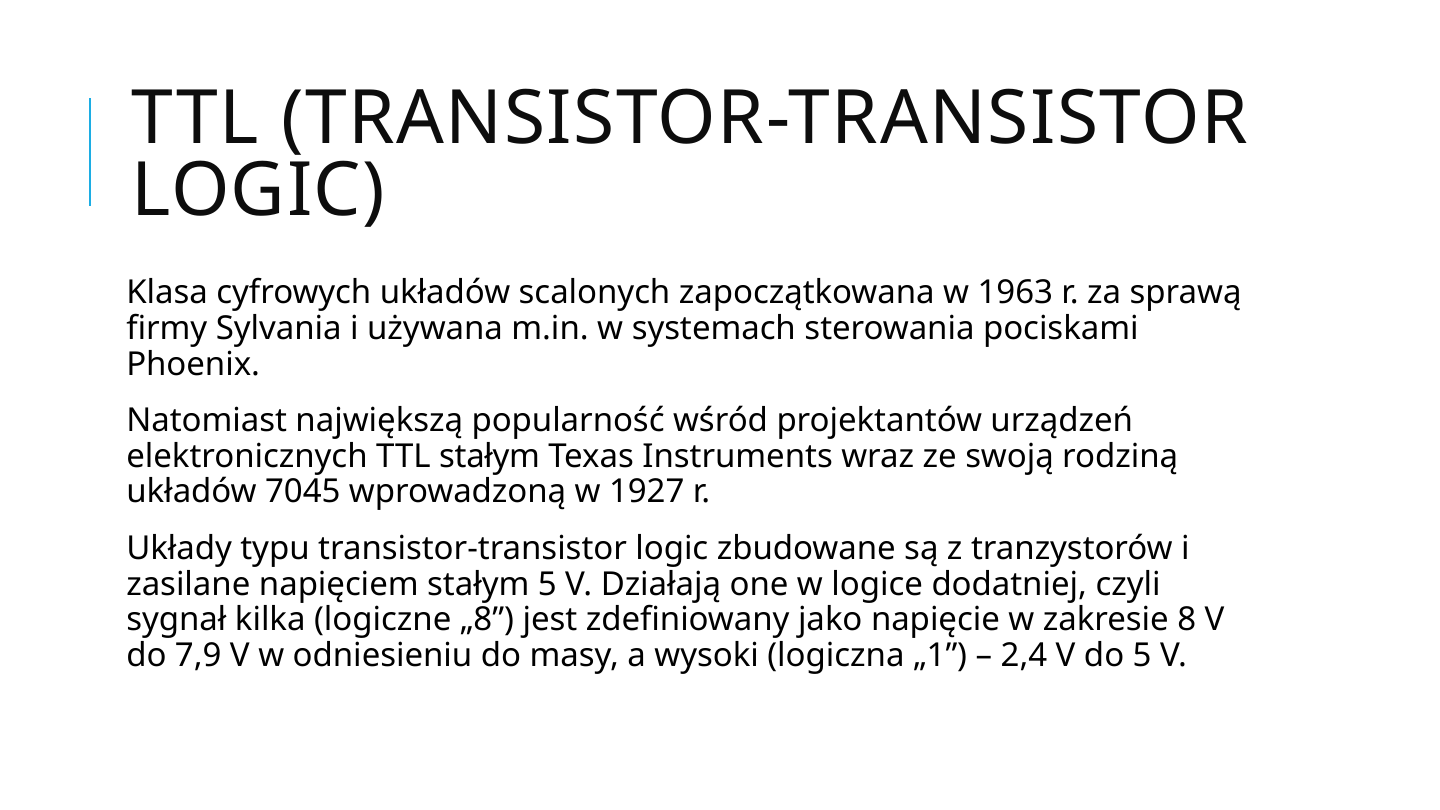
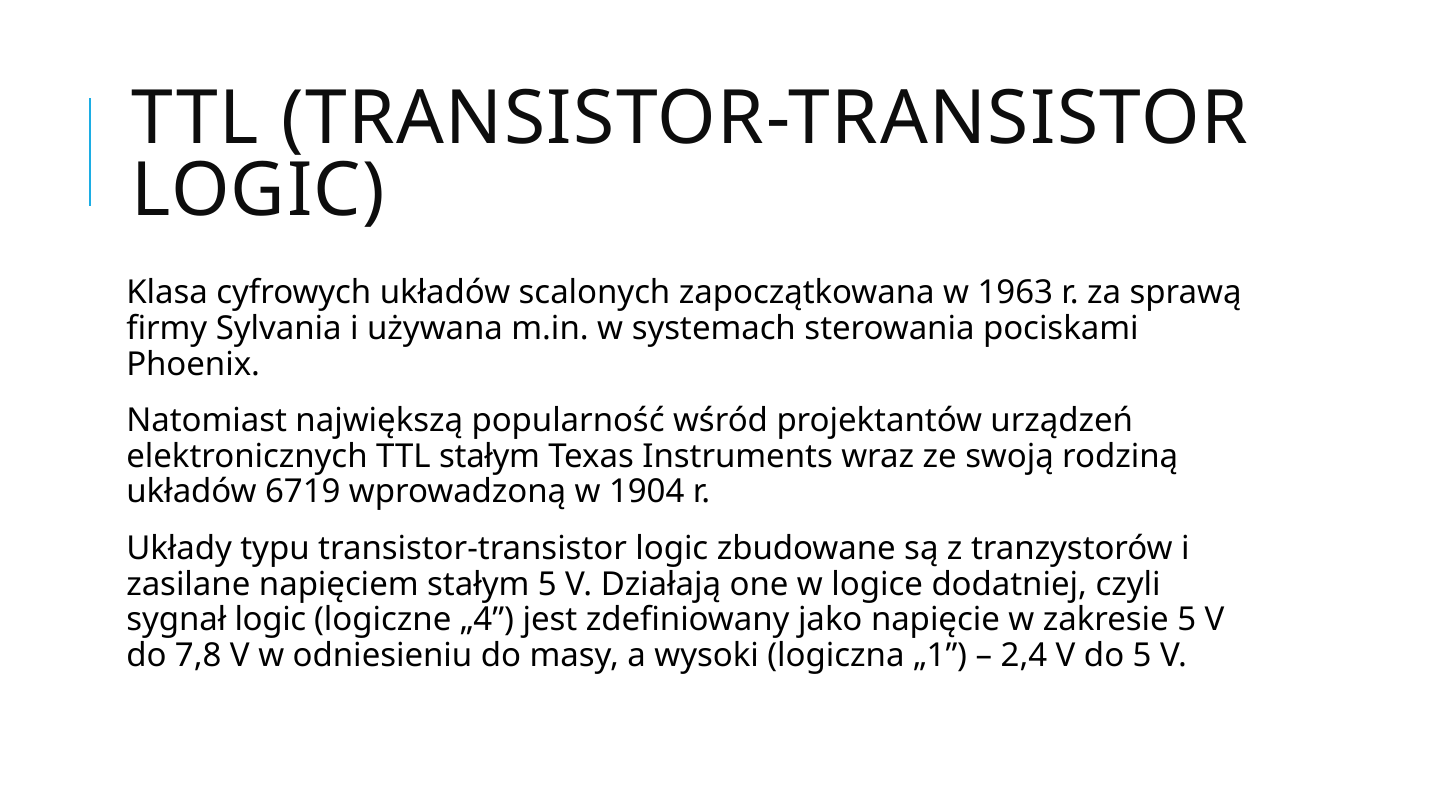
7045: 7045 -> 6719
1927: 1927 -> 1904
sygnał kilka: kilka -> logic
„8: „8 -> „4
zakresie 8: 8 -> 5
7,9: 7,9 -> 7,8
